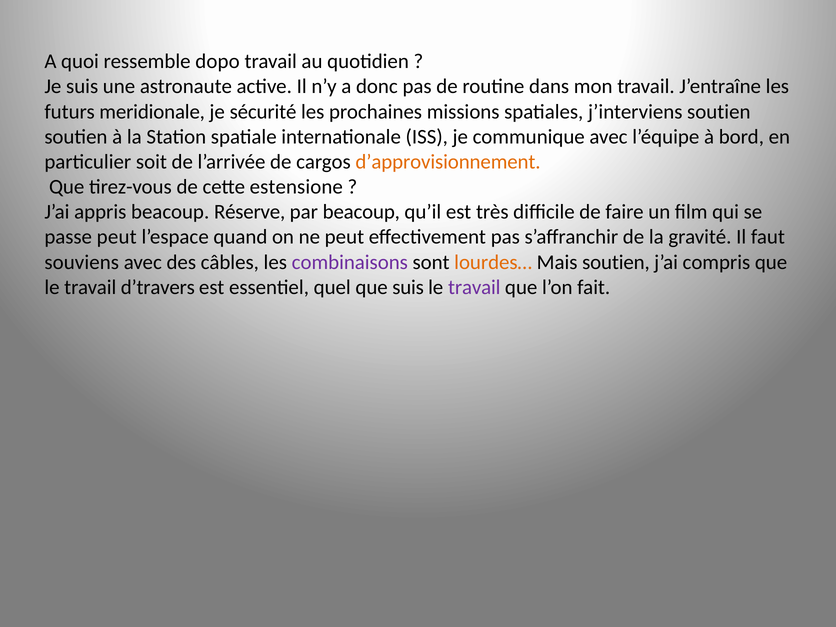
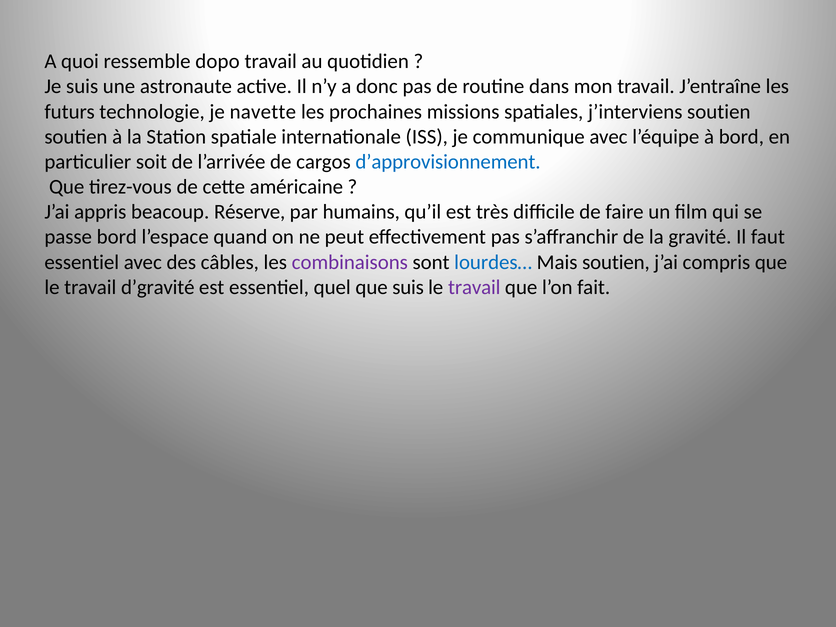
meridionale: meridionale -> technologie
sécurité: sécurité -> navette
d’approvisionnement colour: orange -> blue
estensione: estensione -> américaine
par beacoup: beacoup -> humains
passe peut: peut -> bord
souviens at (82, 262): souviens -> essentiel
lourdes… colour: orange -> blue
d’travers: d’travers -> d’gravité
